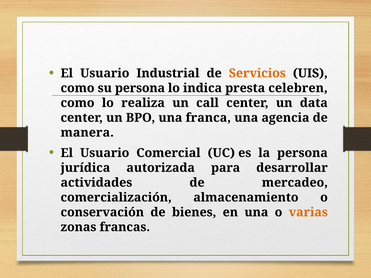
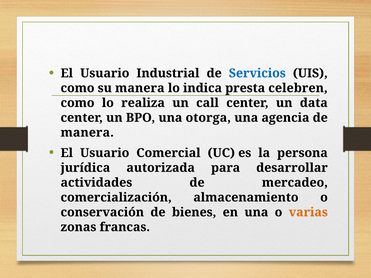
Servicios colour: orange -> blue
su persona: persona -> manera
franca: franca -> otorga
